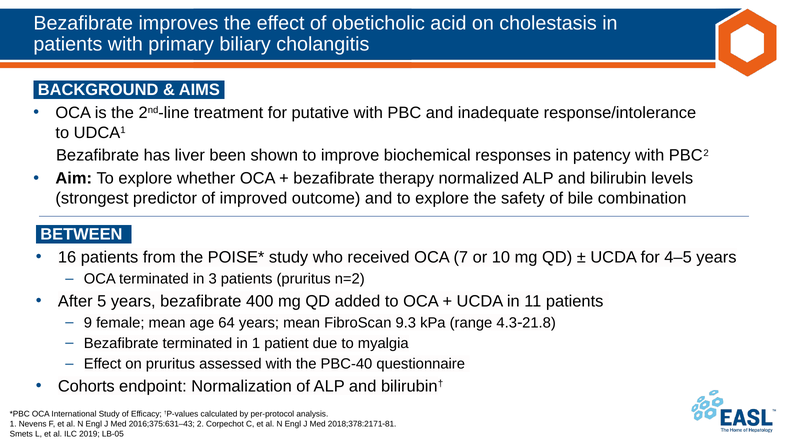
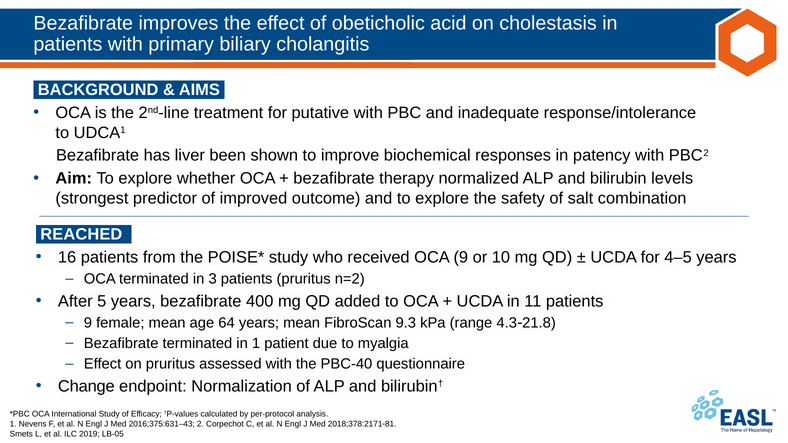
bile: bile -> salt
BETWEEN: BETWEEN -> REACHED
OCA 7: 7 -> 9
Cohorts: Cohorts -> Change
